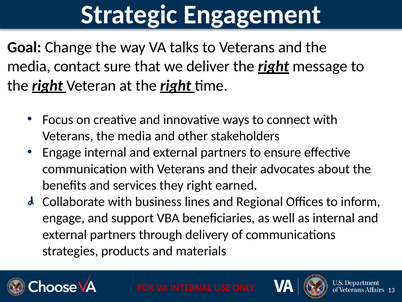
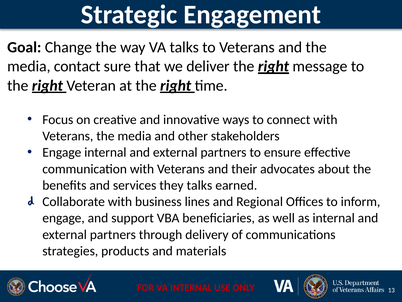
they right: right -> talks
